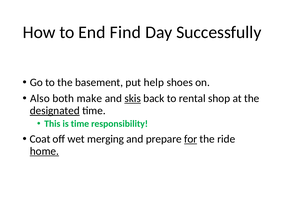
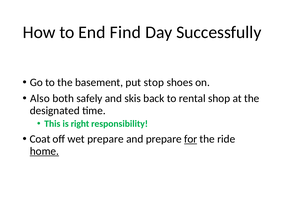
help: help -> stop
make: make -> safely
skis underline: present -> none
designated underline: present -> none
is time: time -> right
wet merging: merging -> prepare
